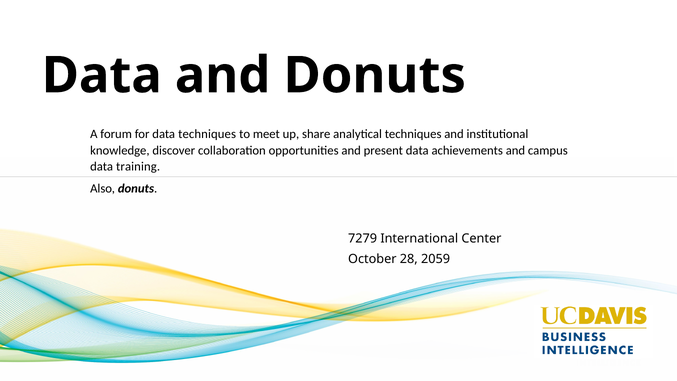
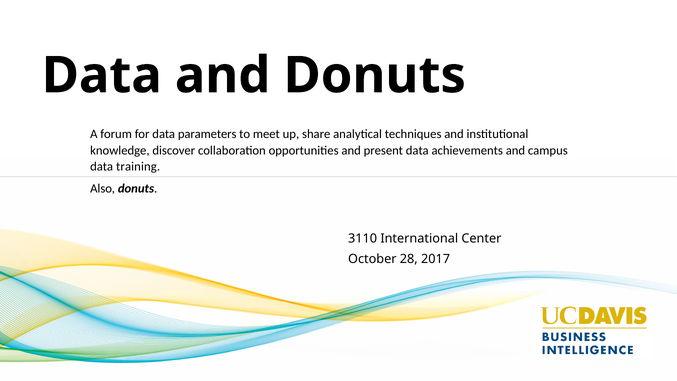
data techniques: techniques -> parameters
7279: 7279 -> 3110
2059: 2059 -> 2017
